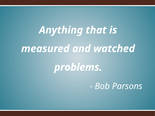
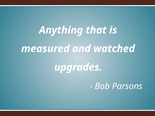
problems: problems -> upgrades
